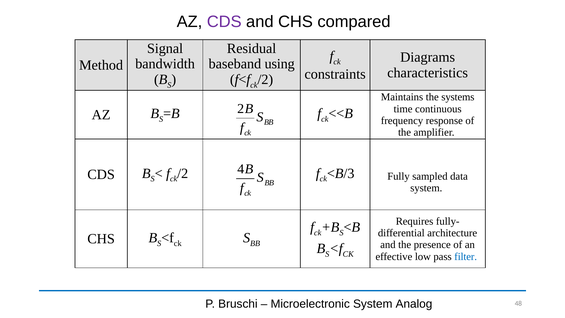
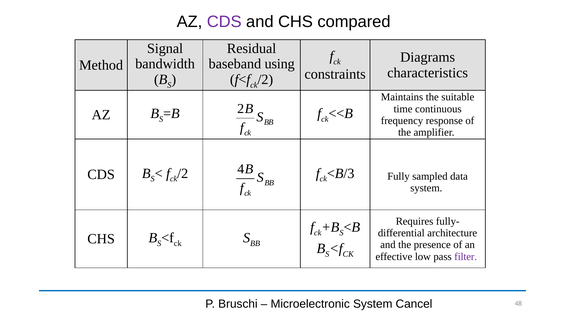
systems: systems -> suitable
filter colour: blue -> purple
Analog: Analog -> Cancel
